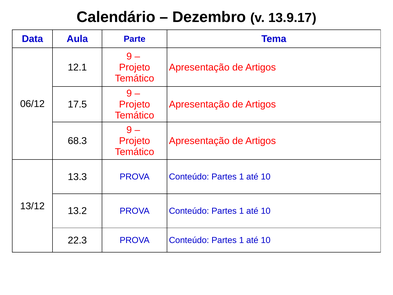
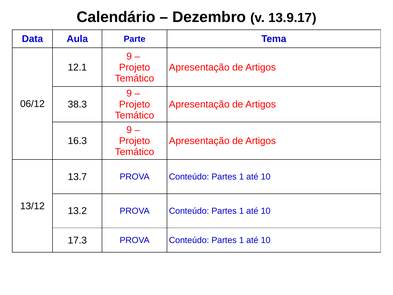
17.5: 17.5 -> 38.3
68.3: 68.3 -> 16.3
13.3: 13.3 -> 13.7
22.3: 22.3 -> 17.3
